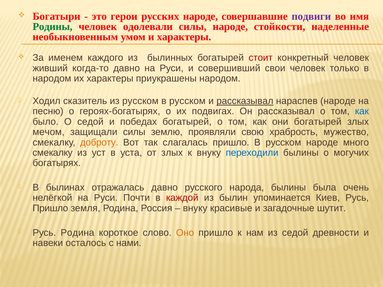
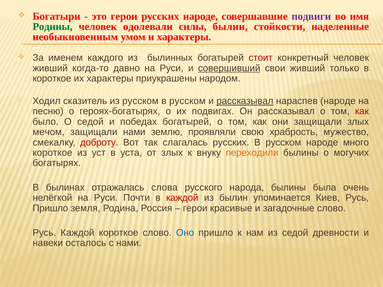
силы народе: народе -> былин
совершивший underline: none -> present
свои человек: человек -> живший
народом at (52, 79): народом -> короткое
как at (362, 111) colour: blue -> red
они богатырей: богатырей -> защищали
защищали силы: силы -> нами
доброту colour: orange -> red
слагалась пришло: пришло -> русских
смекалку at (53, 153): смекалку -> короткое
переходили colour: blue -> orange
отражалась давно: давно -> слова
внуку at (195, 208): внуку -> герои
загадочные шутит: шутит -> слово
Русь Родина: Родина -> Каждой
Оно colour: orange -> blue
